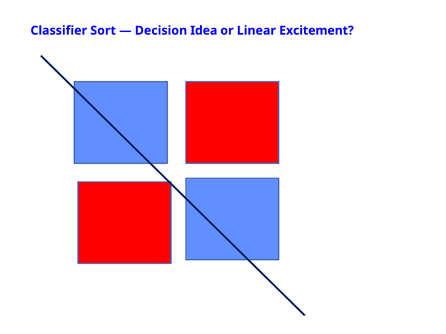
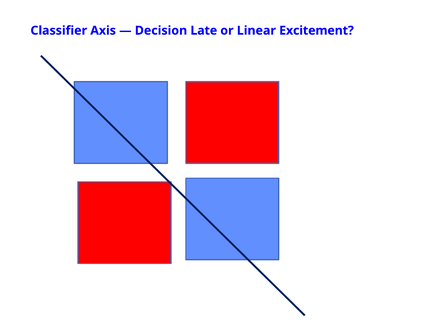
Sort: Sort -> Axis
Idea: Idea -> Late
